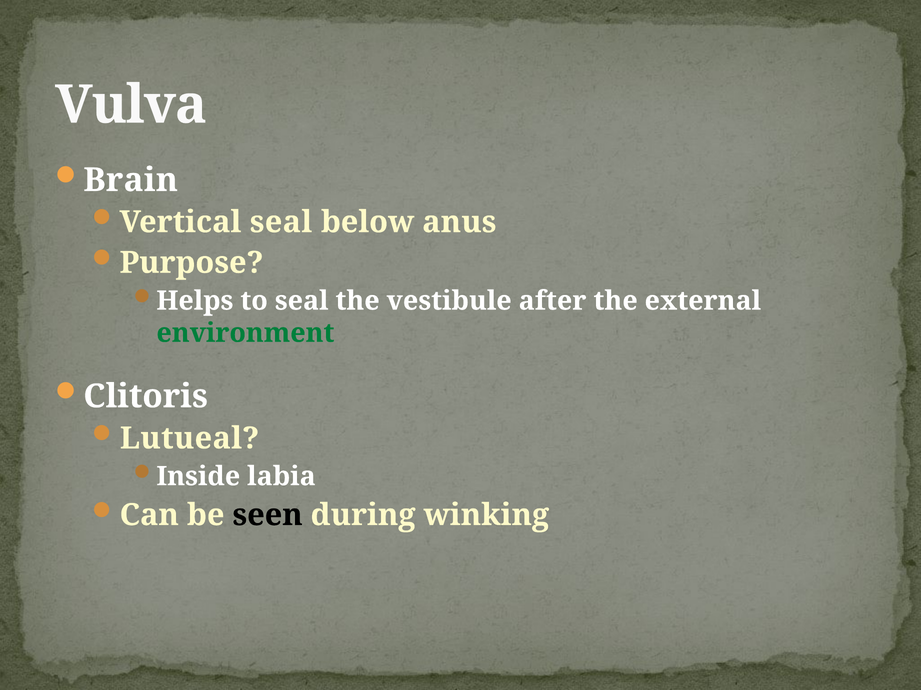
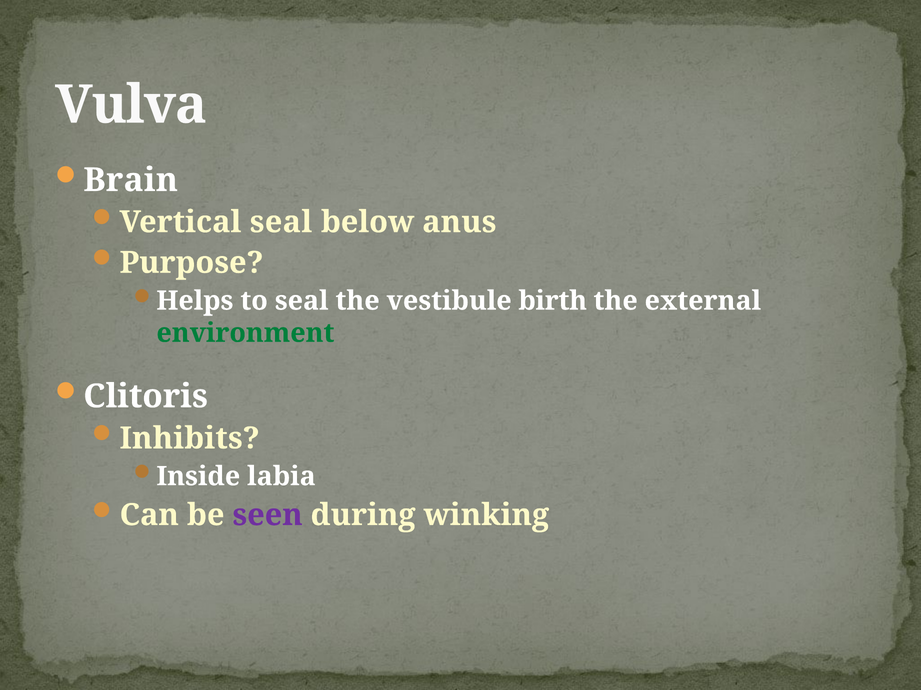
after: after -> birth
Lutueal: Lutueal -> Inhibits
seen colour: black -> purple
